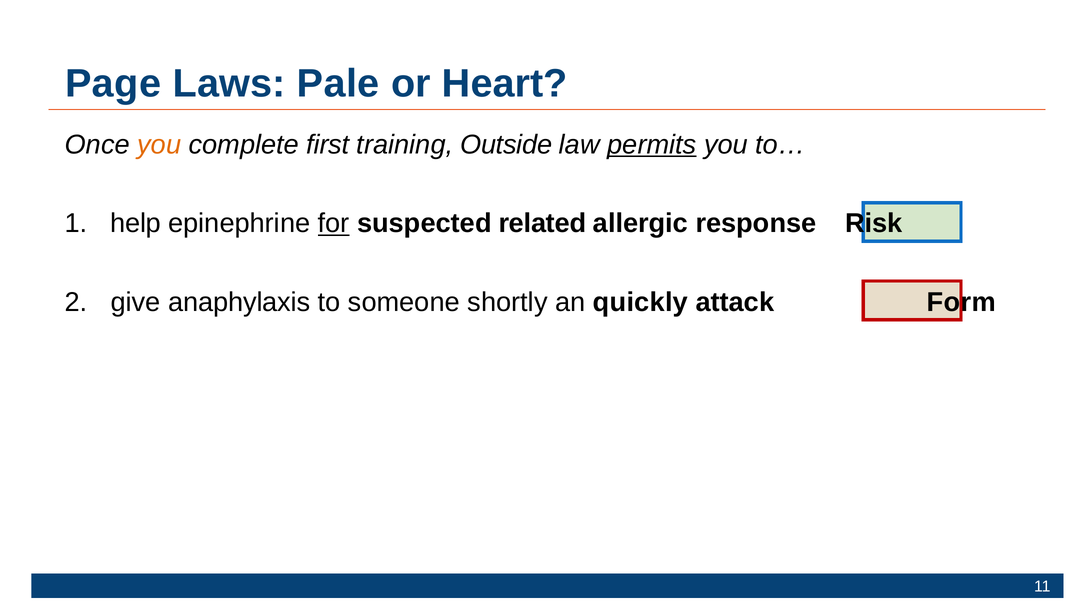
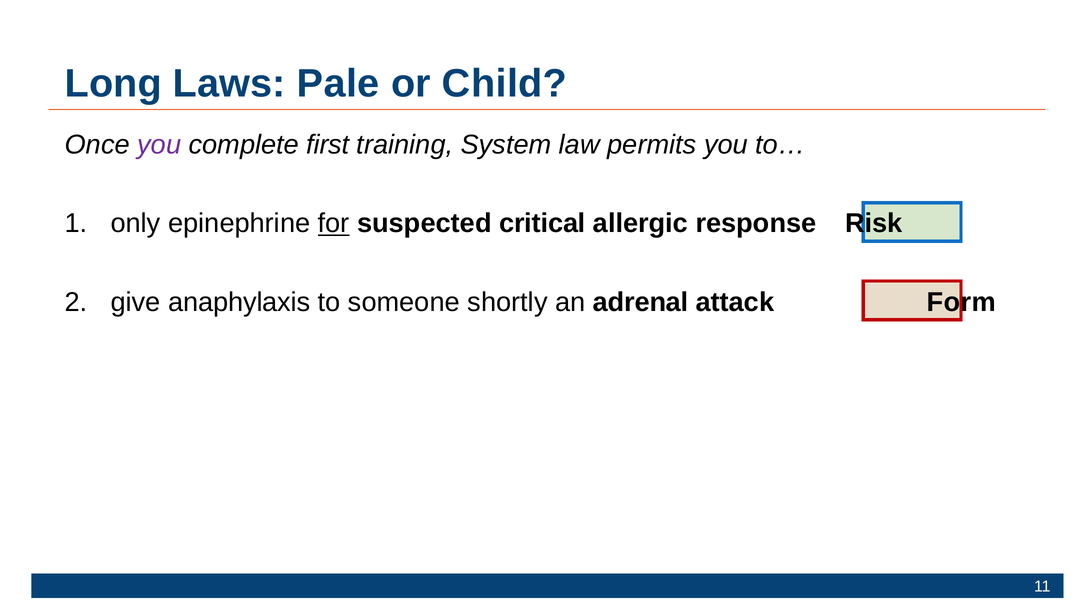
Page: Page -> Long
Heart: Heart -> Child
you at (159, 145) colour: orange -> purple
Outside: Outside -> System
permits underline: present -> none
help: help -> only
related: related -> critical
quickly: quickly -> adrenal
